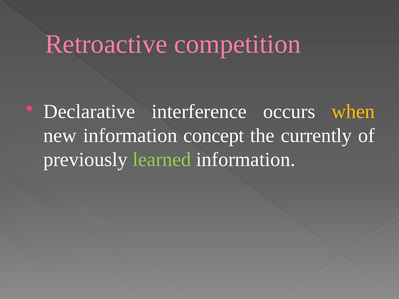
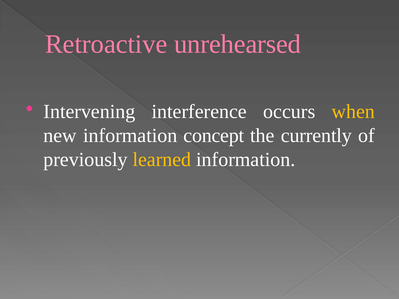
competition: competition -> unrehearsed
Declarative: Declarative -> Intervening
learned colour: light green -> yellow
